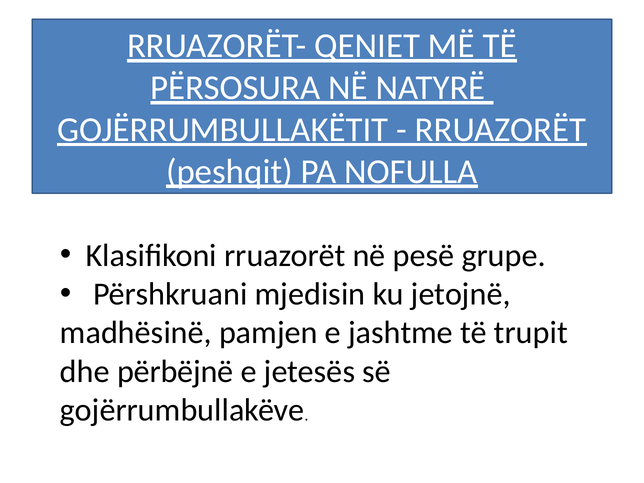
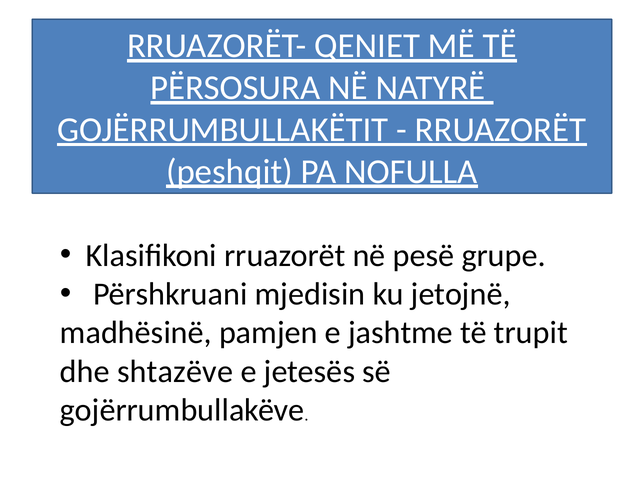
përbëjnë: përbëjnë -> shtazëve
